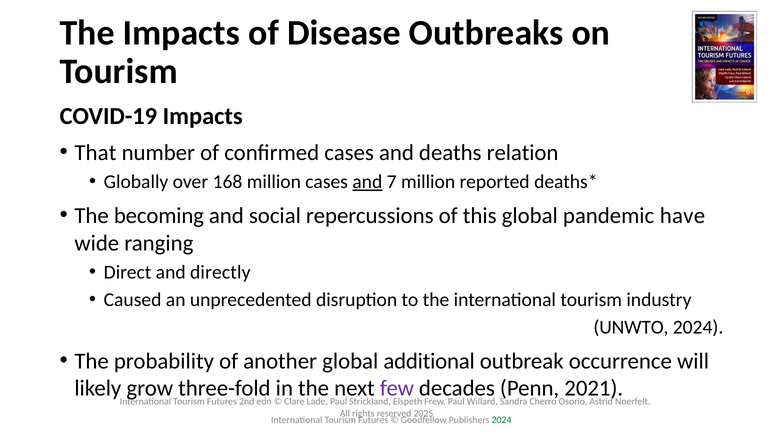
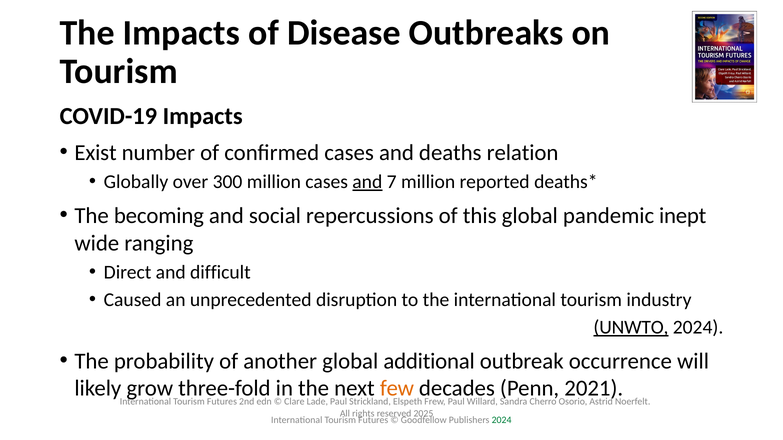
That: That -> Exist
168: 168 -> 300
have: have -> inept
directly: directly -> difficult
UNWTO underline: none -> present
few colour: purple -> orange
